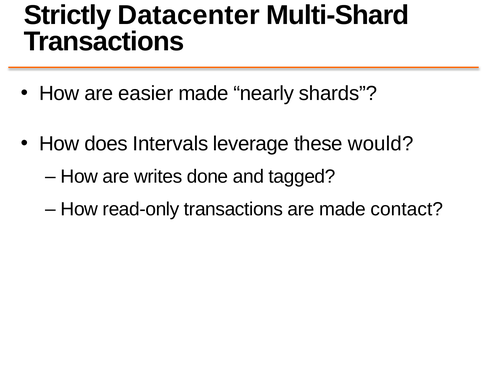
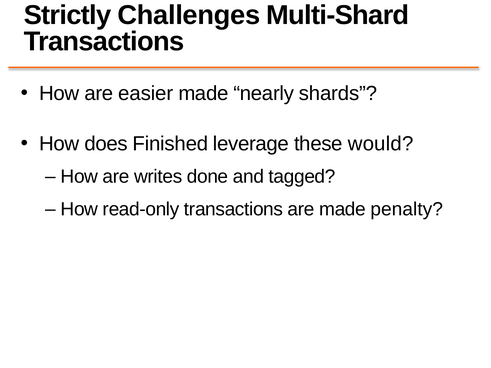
Datacenter: Datacenter -> Challenges
Intervals: Intervals -> Finished
contact: contact -> penalty
